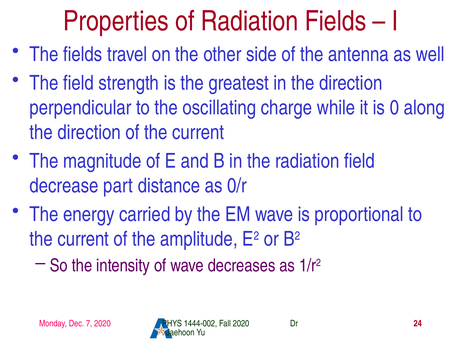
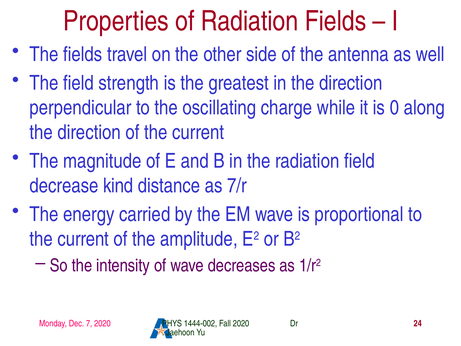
part: part -> kind
0/r: 0/r -> 7/r
